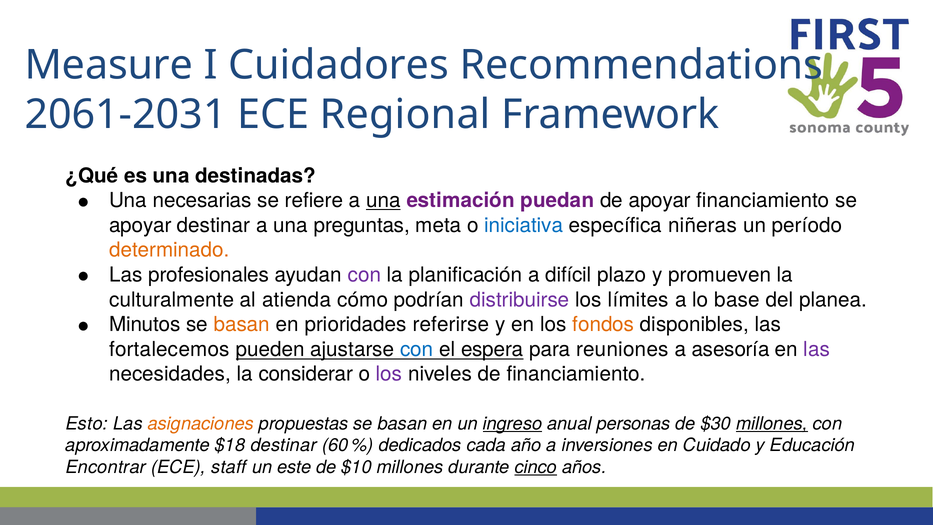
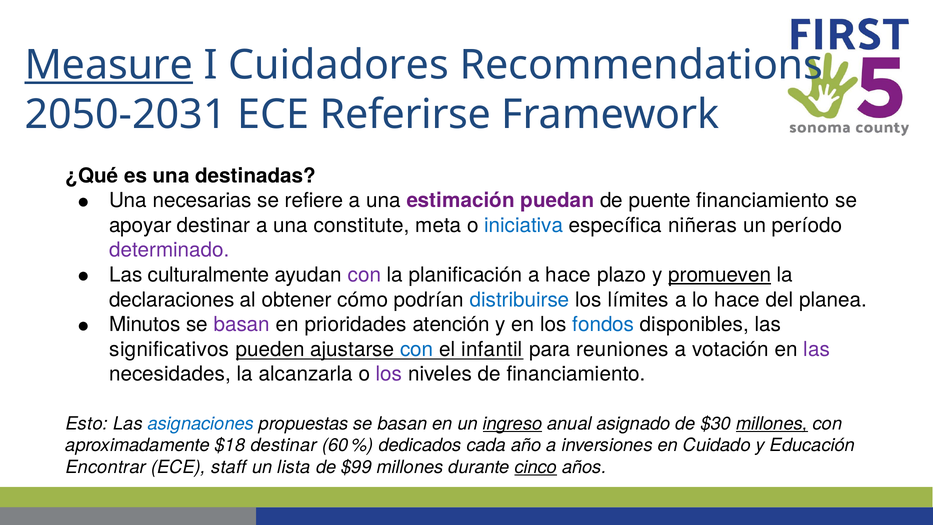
Measure underline: none -> present
2061-2031: 2061-2031 -> 2050-2031
Regional: Regional -> Referirse
una at (383, 200) underline: present -> none
de apoyar: apoyar -> puente
preguntas: preguntas -> constitute
determinado colour: orange -> purple
profesionales: profesionales -> culturalmente
a difícil: difícil -> hace
promueven underline: none -> present
culturalmente: culturalmente -> declaraciones
atienda: atienda -> obtener
distribuirse colour: purple -> blue
lo base: base -> hace
basan at (242, 324) colour: orange -> purple
referirse: referirse -> atención
fondos colour: orange -> blue
fortalecemos: fortalecemos -> significativos
espera: espera -> infantil
asesoría: asesoría -> votación
considerar: considerar -> alcanzarla
asignaciones colour: orange -> blue
personas: personas -> asignado
este: este -> lista
$10: $10 -> $99
